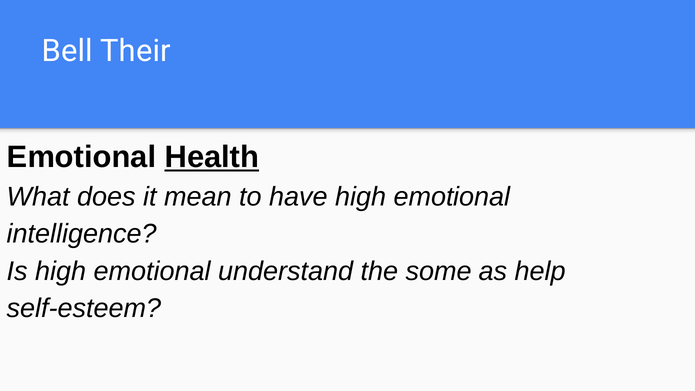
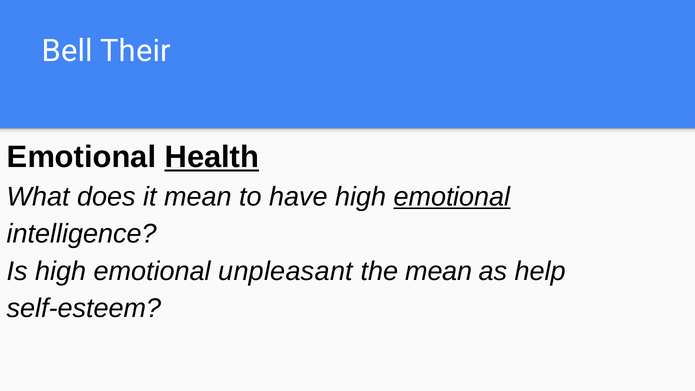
emotional at (452, 197) underline: none -> present
understand: understand -> unpleasant
the some: some -> mean
